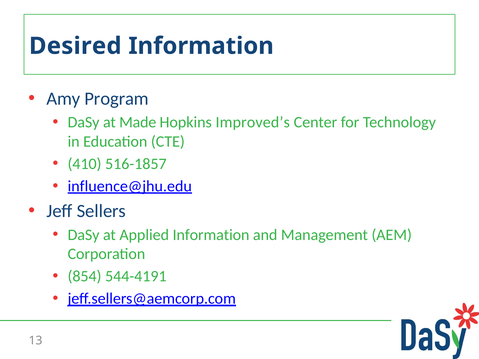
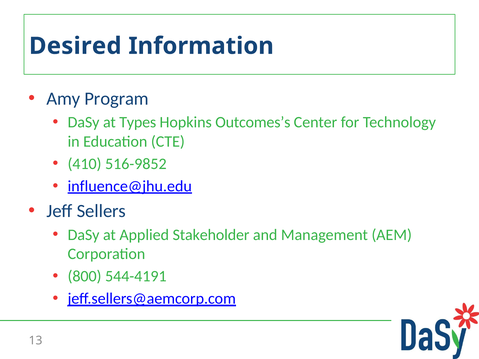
Made: Made -> Types
Improved’s: Improved’s -> Outcomes’s
516-1857: 516-1857 -> 516-9852
Applied Information: Information -> Stakeholder
854: 854 -> 800
